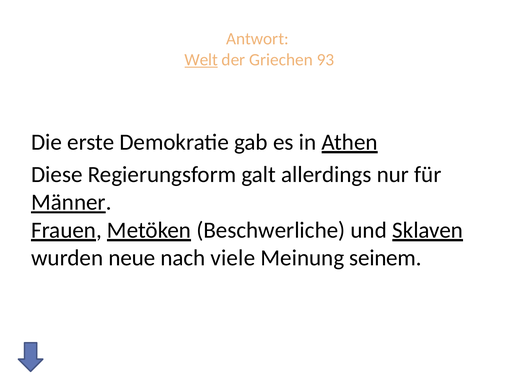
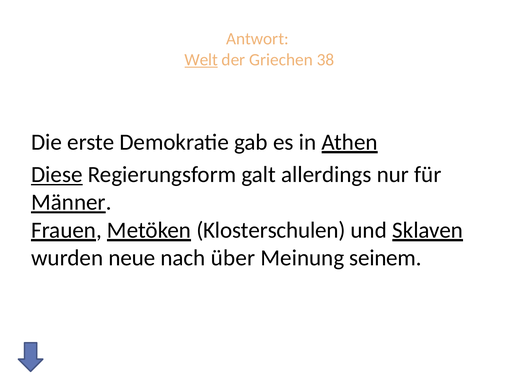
93: 93 -> 38
Diese underline: none -> present
Beschwerliche: Beschwerliche -> Klosterschulen
viele: viele -> über
